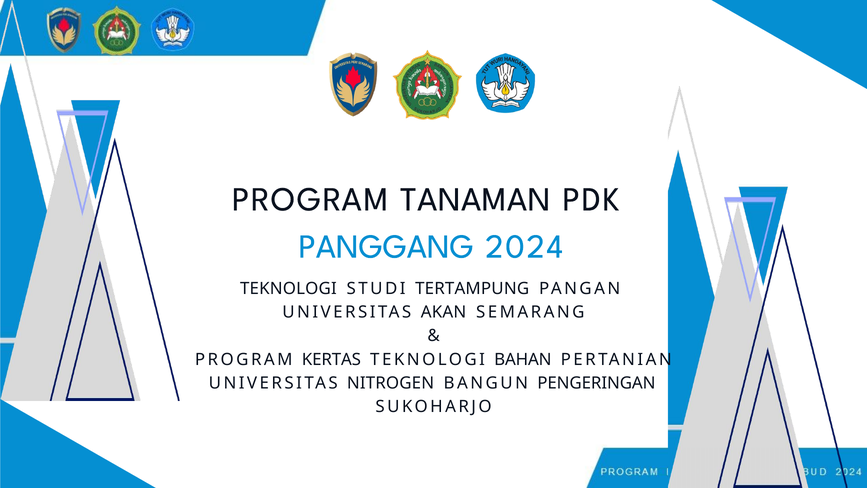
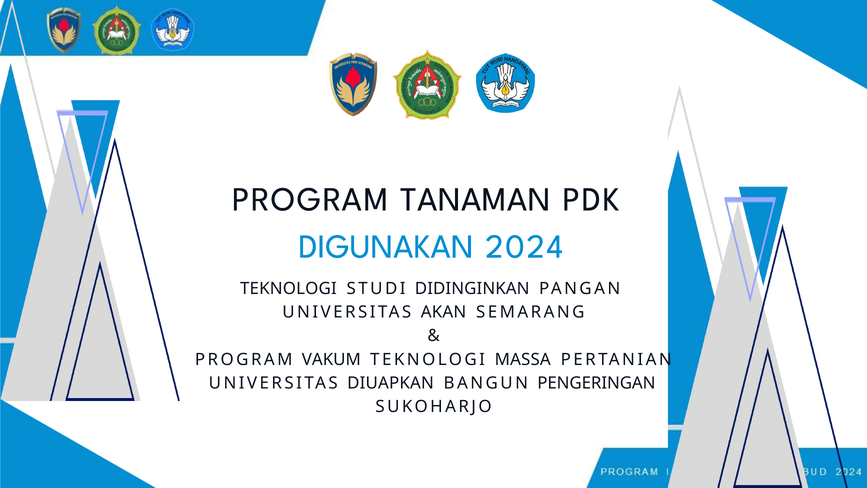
PANGGANG: PANGGANG -> DIGUNAKAN
TERTAMPUNG: TERTAMPUNG -> DIDINGINKAN
KERTAS: KERTAS -> VAKUM
BAHAN: BAHAN -> MASSA
NITROGEN: NITROGEN -> DIUAPKAN
